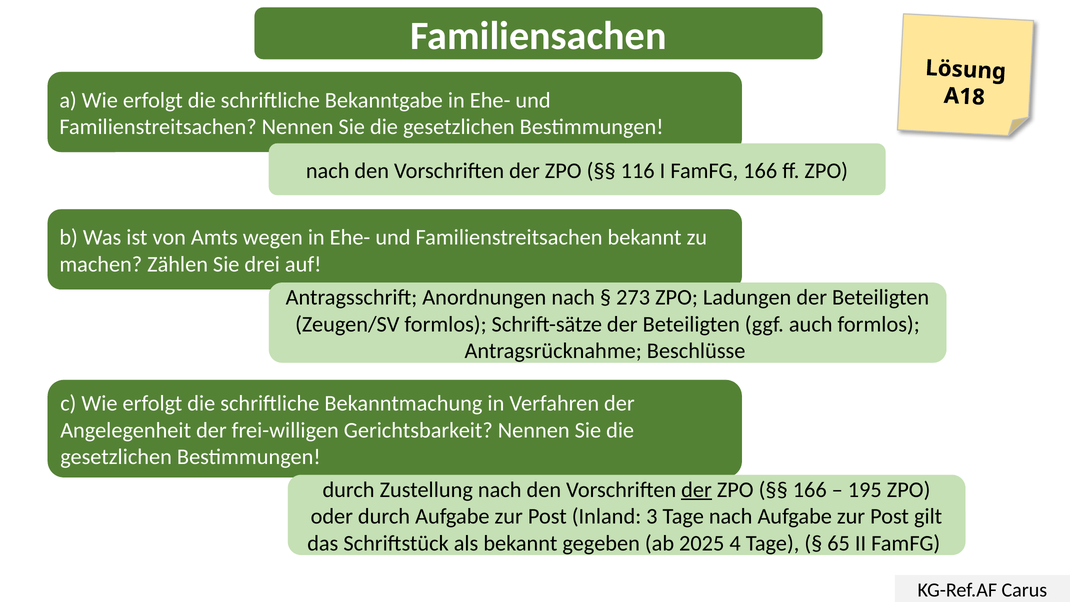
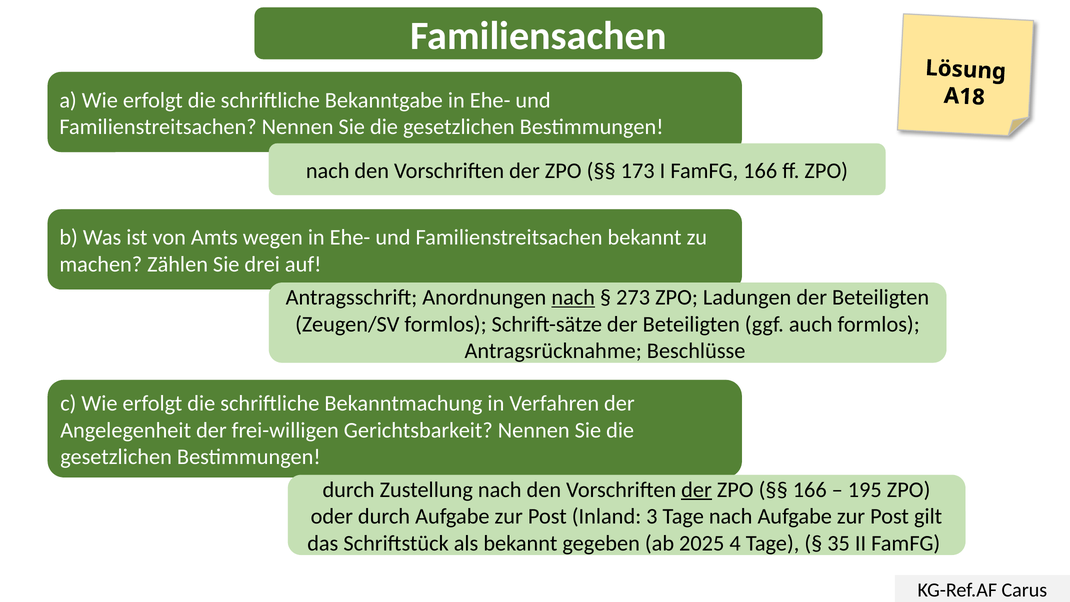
116: 116 -> 173
nach at (573, 297) underline: none -> present
65: 65 -> 35
